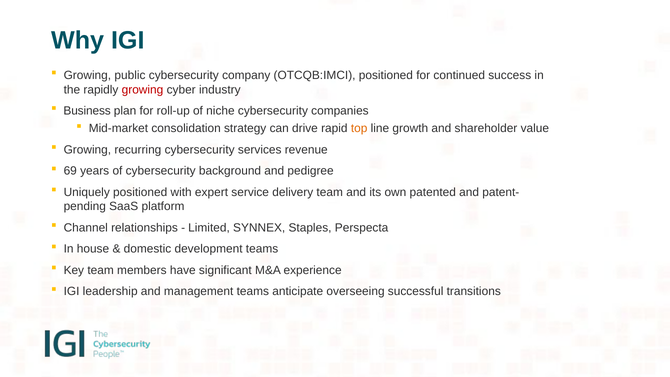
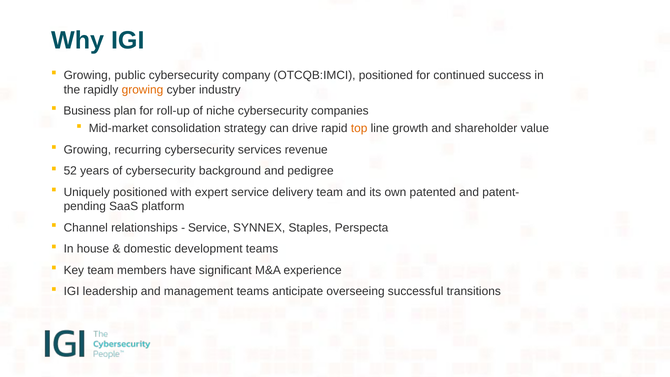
growing at (142, 90) colour: red -> orange
69: 69 -> 52
Limited at (209, 228): Limited -> Service
